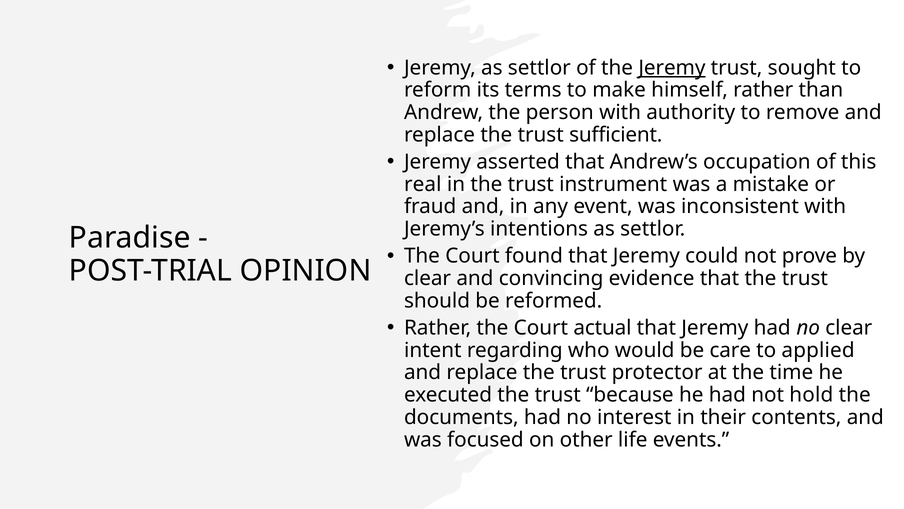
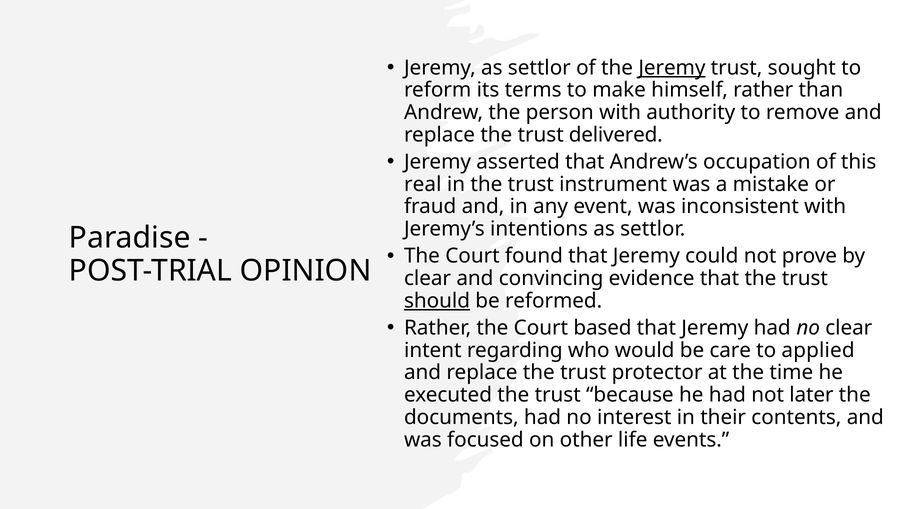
sufficient: sufficient -> delivered
should underline: none -> present
actual: actual -> based
hold: hold -> later
